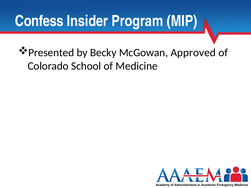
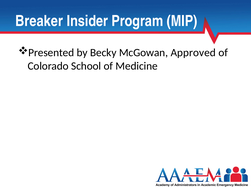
Confess: Confess -> Breaker
